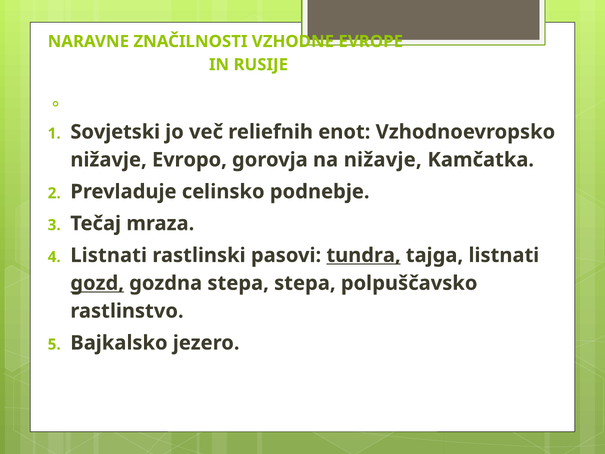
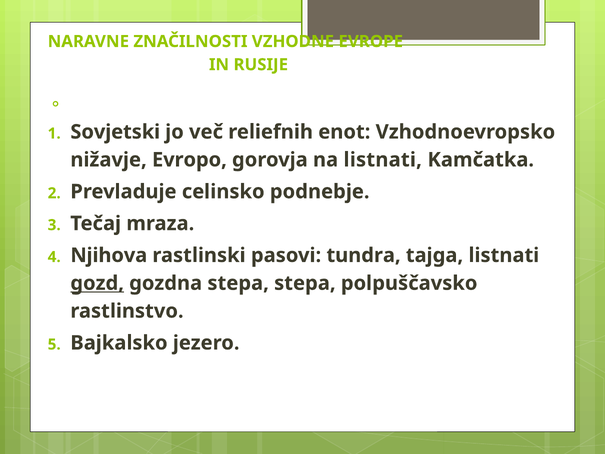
na nižavje: nižavje -> listnati
Listnati at (109, 255): Listnati -> Njihova
tundra underline: present -> none
